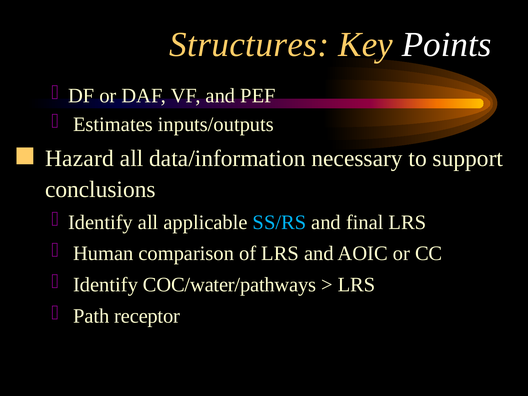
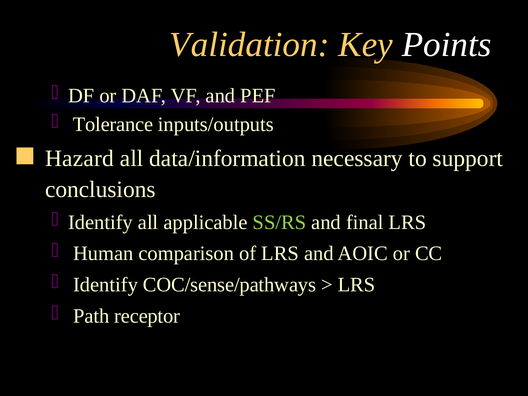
Structures: Structures -> Validation
Estimates: Estimates -> Tolerance
SS/RS colour: light blue -> light green
COC/water/pathways: COC/water/pathways -> COC/sense/pathways
